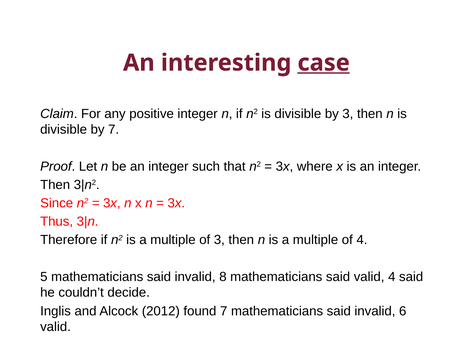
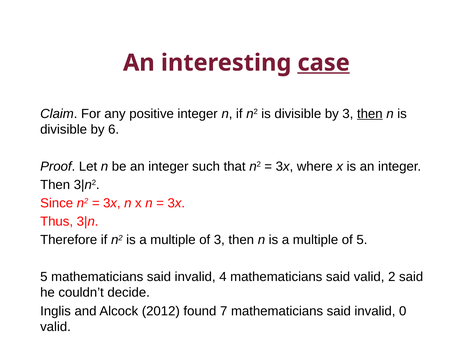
then at (370, 114) underline: none -> present
by 7: 7 -> 6
of 4: 4 -> 5
8: 8 -> 4
valid 4: 4 -> 2
6: 6 -> 0
